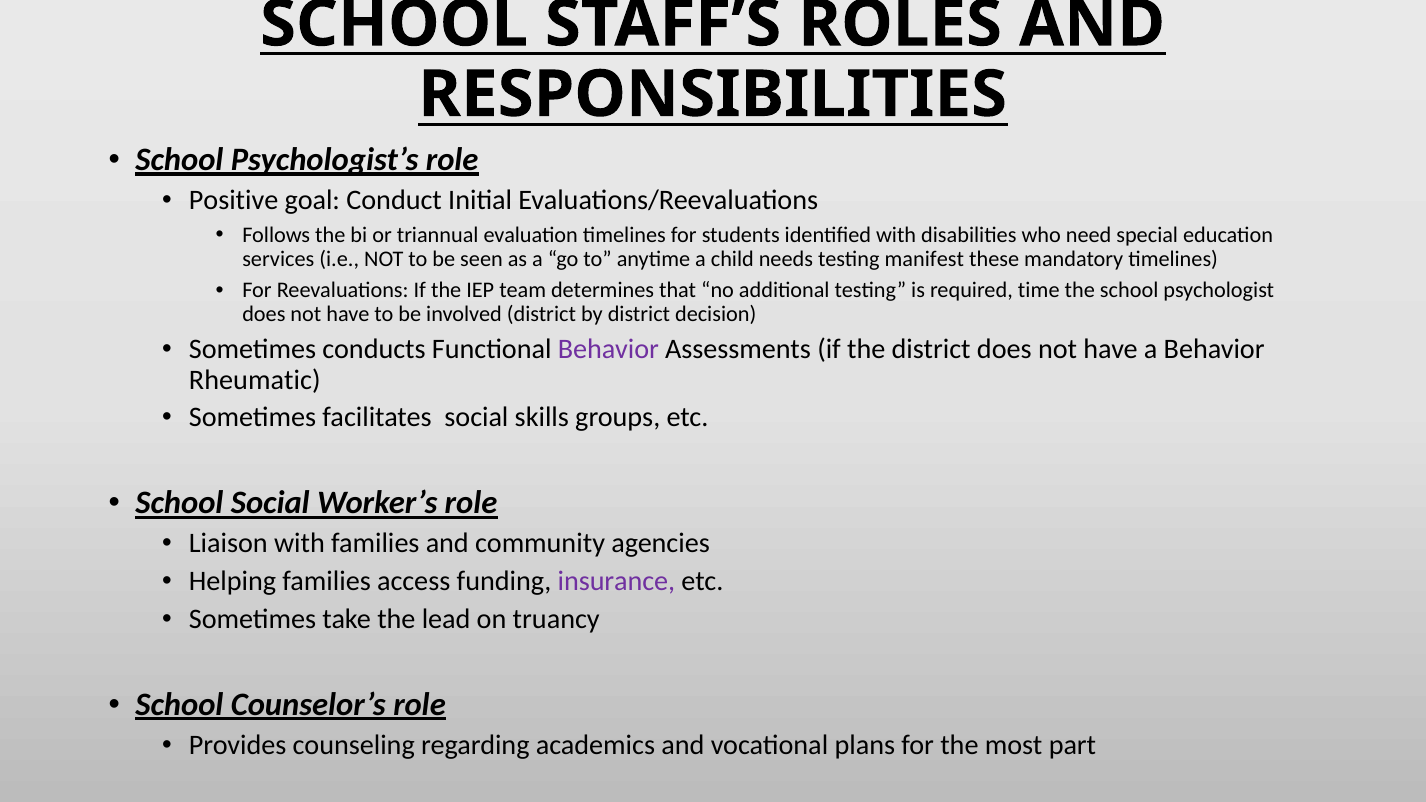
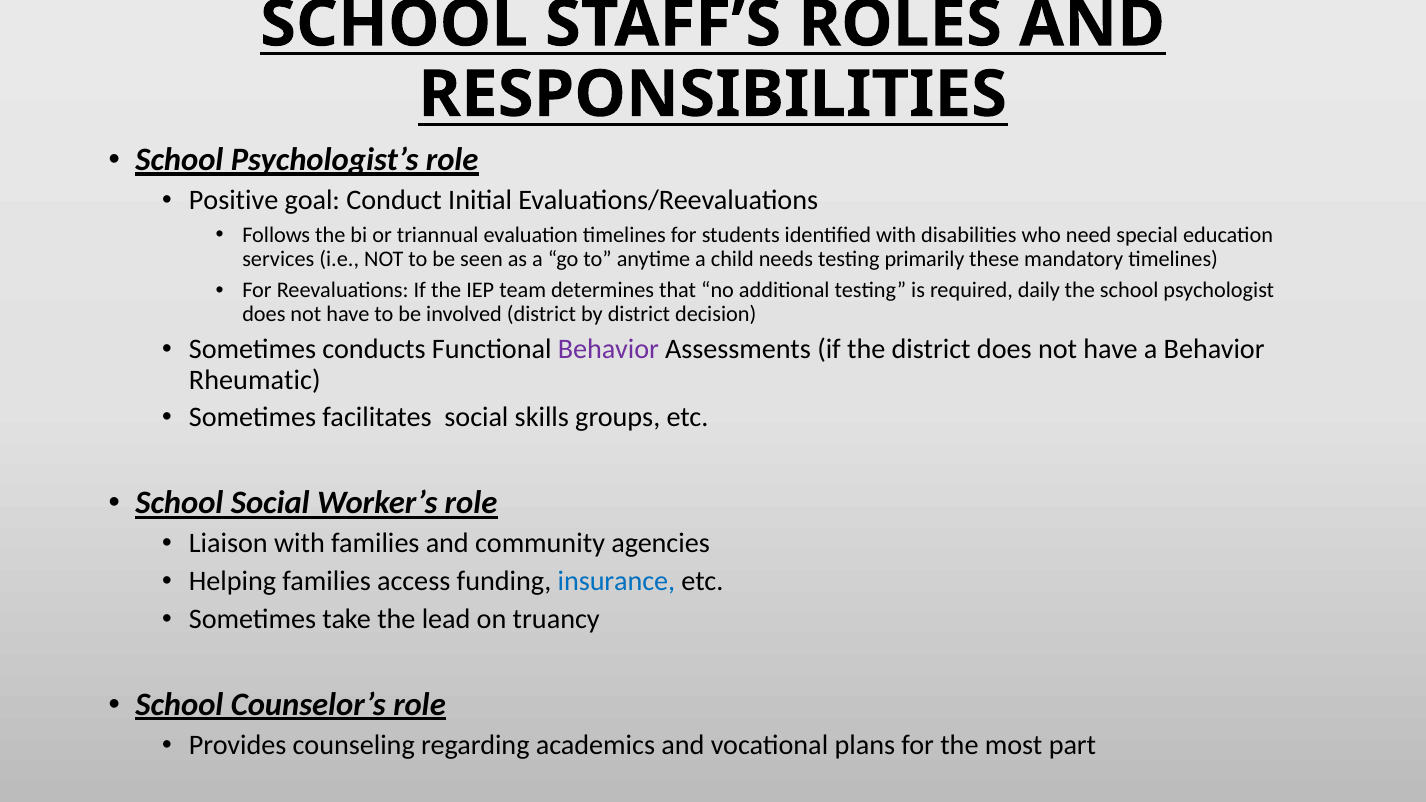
manifest: manifest -> primarily
time: time -> daily
insurance colour: purple -> blue
